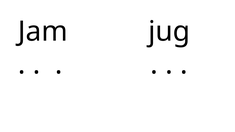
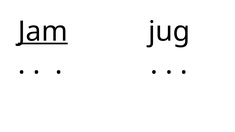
Jam underline: none -> present
